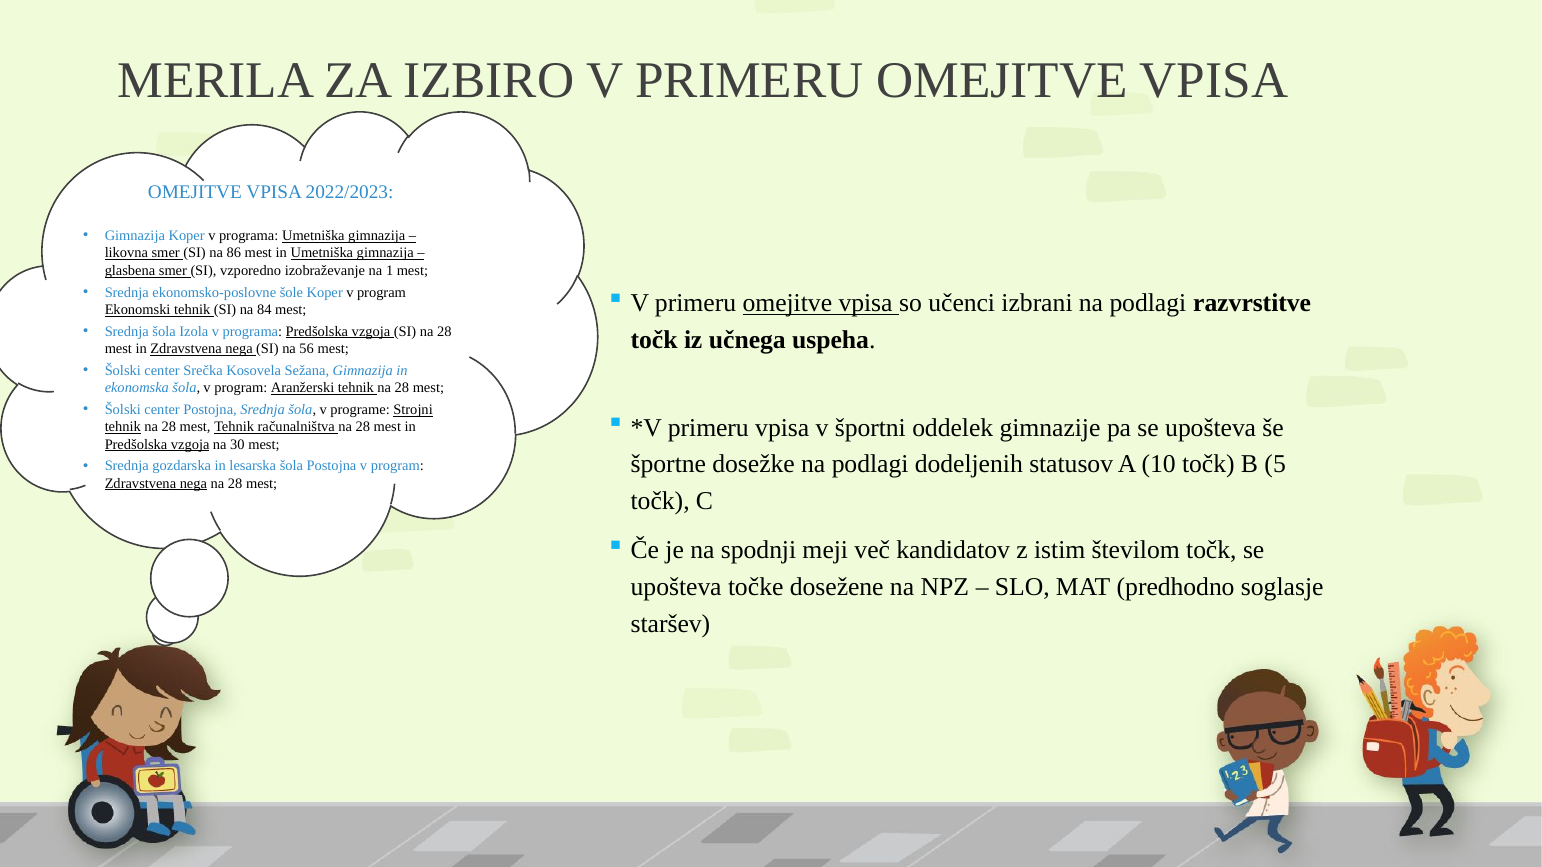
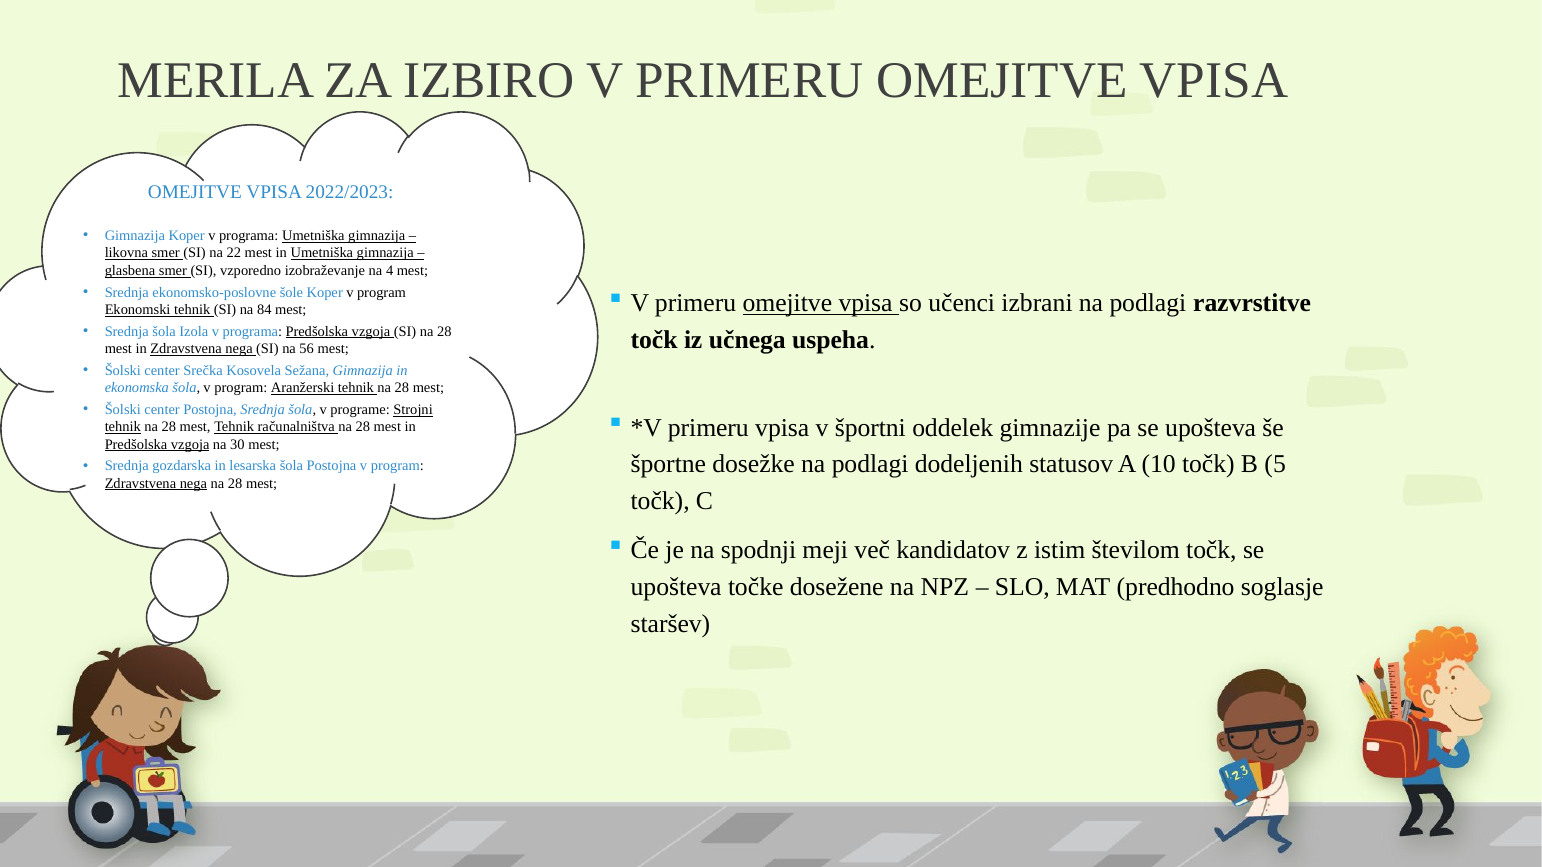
86: 86 -> 22
1: 1 -> 4
